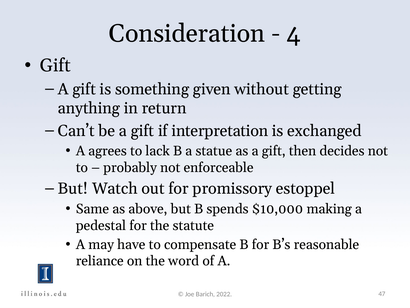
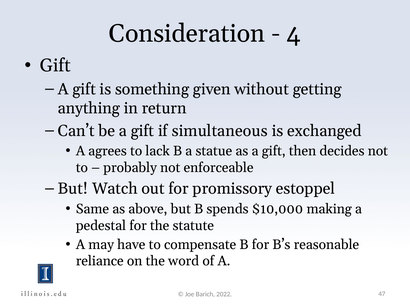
interpretation: interpretation -> simultaneous
